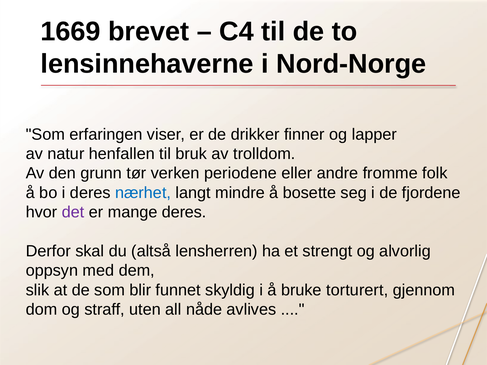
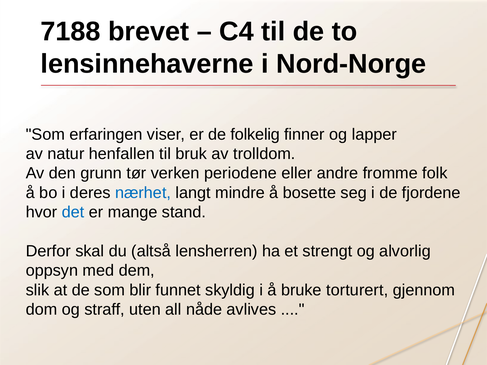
1669: 1669 -> 7188
drikker: drikker -> folkelig
det colour: purple -> blue
mange deres: deres -> stand
